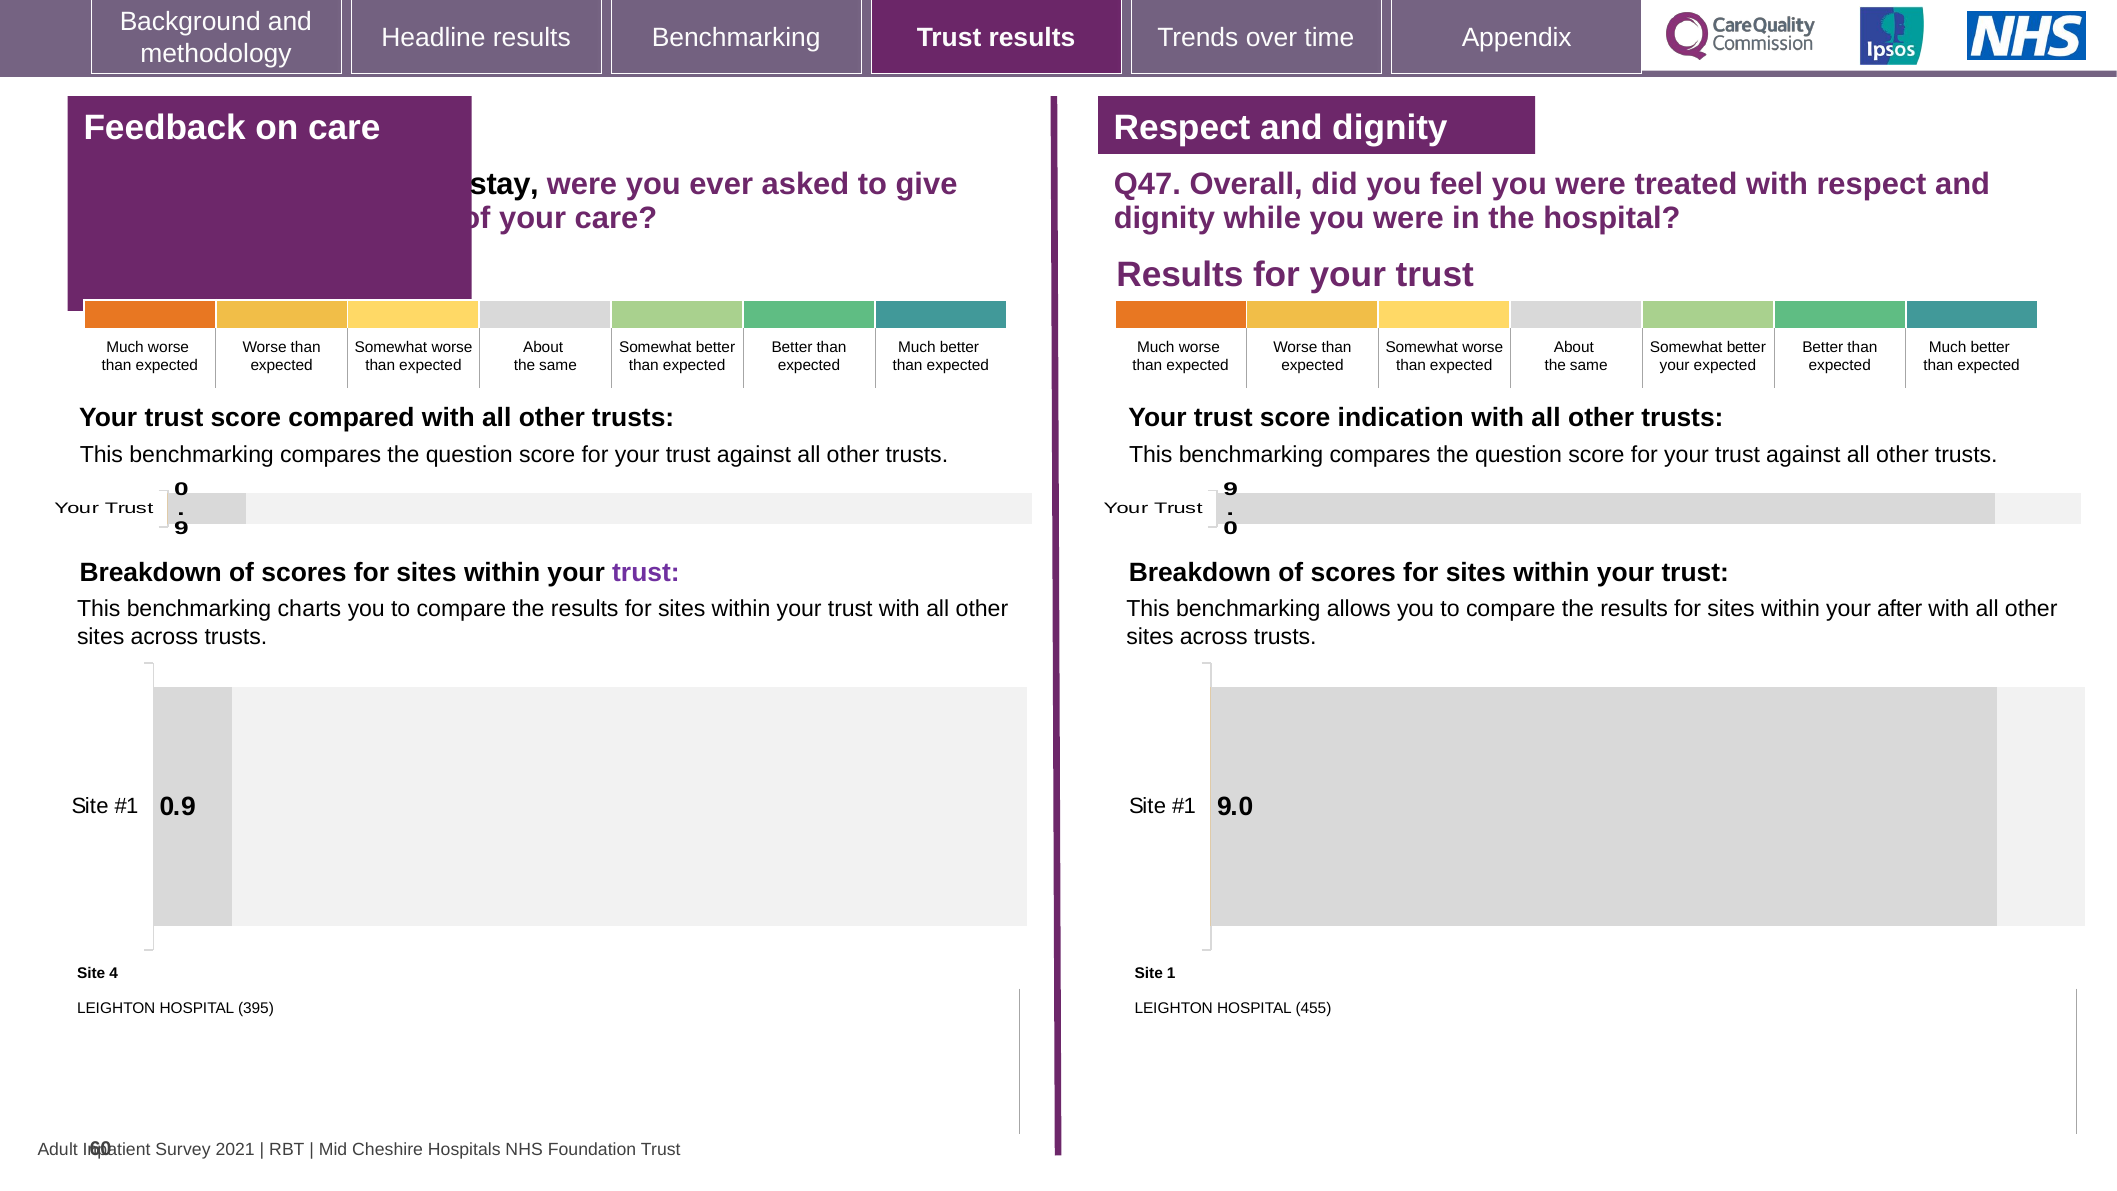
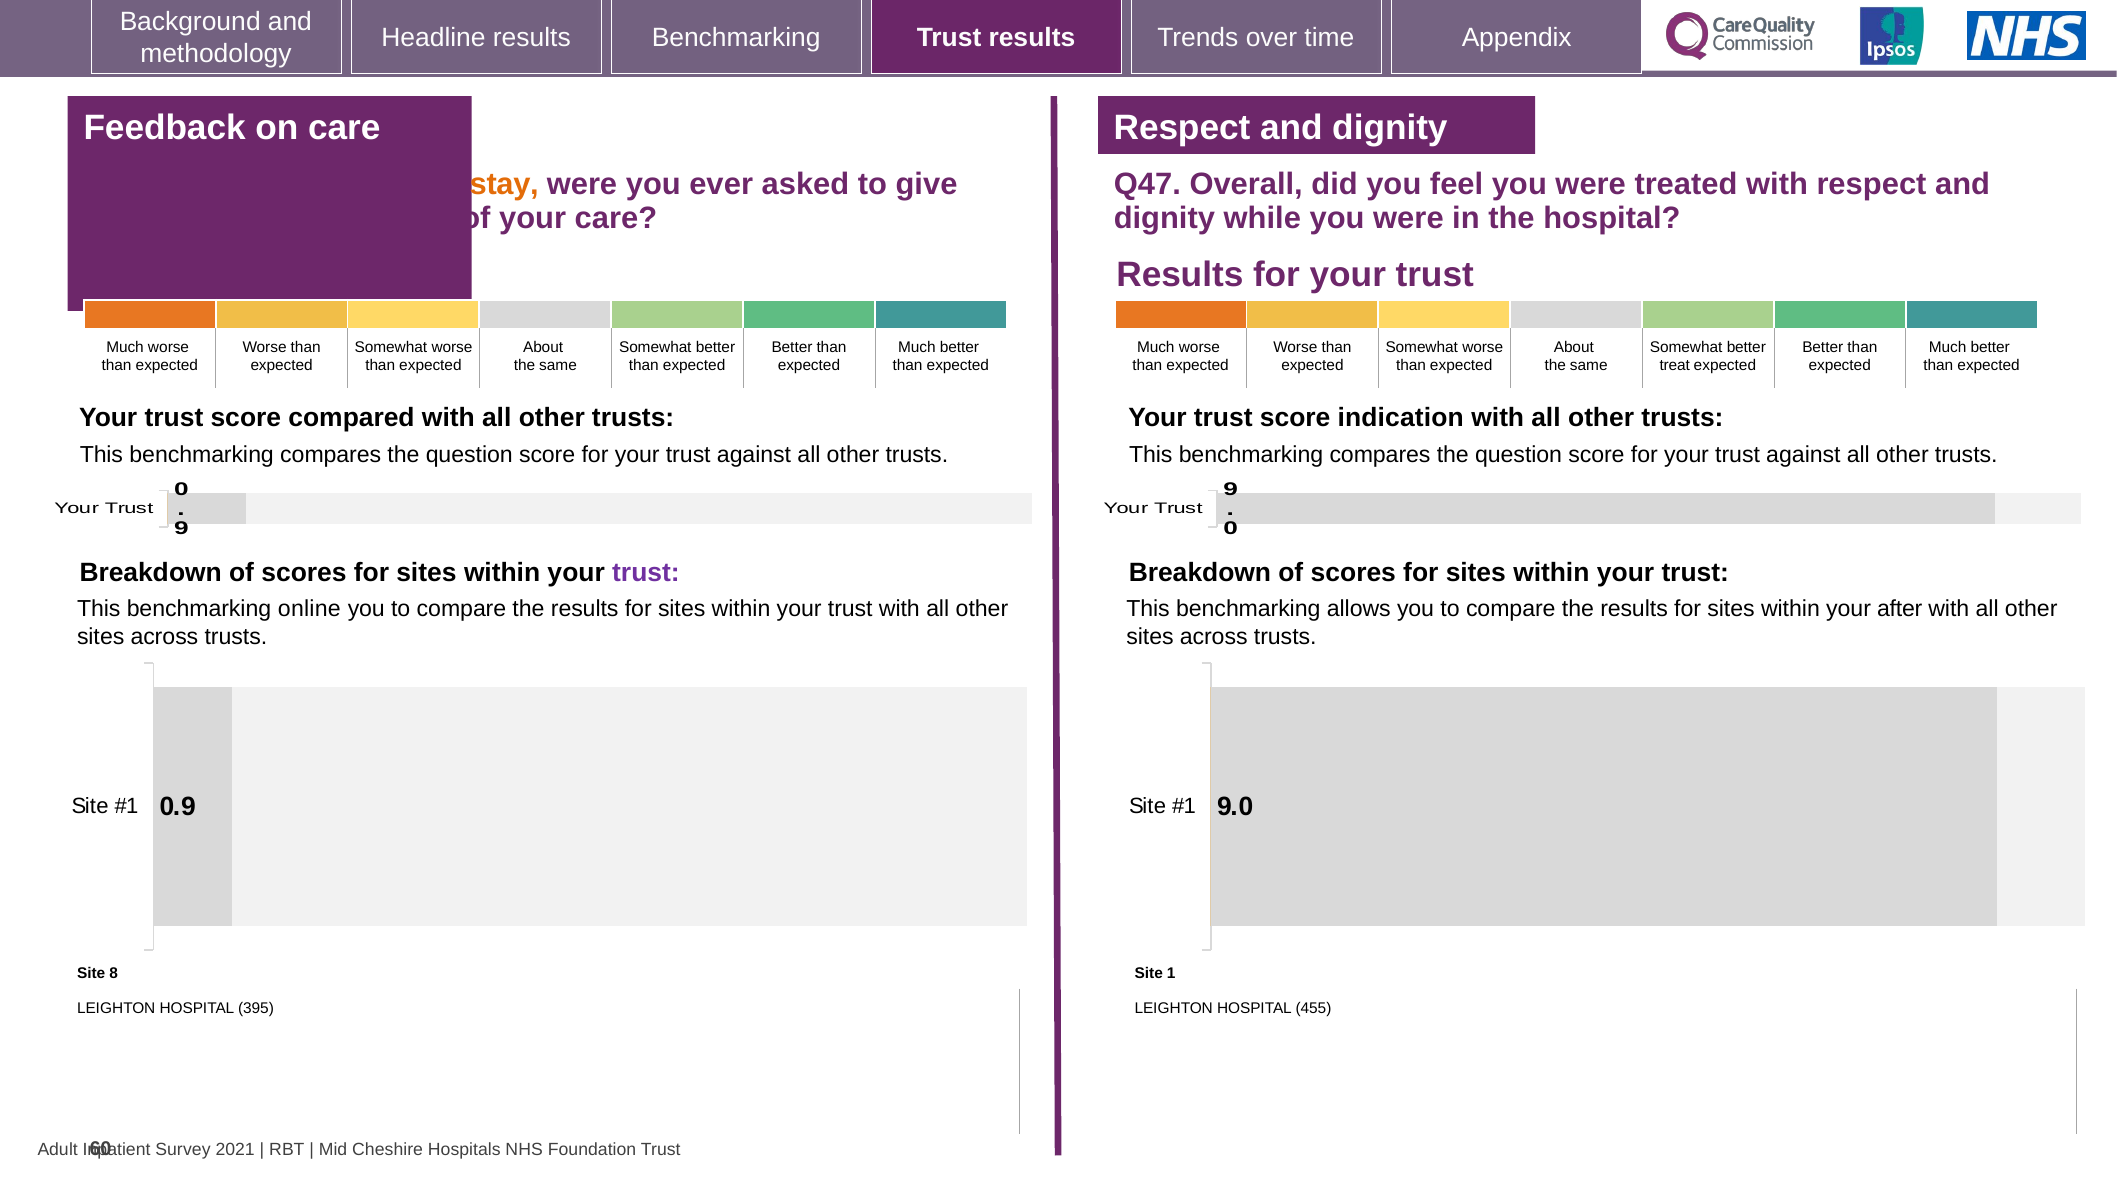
stay colour: black -> orange
your at (1675, 365): your -> treat
charts: charts -> online
4: 4 -> 8
